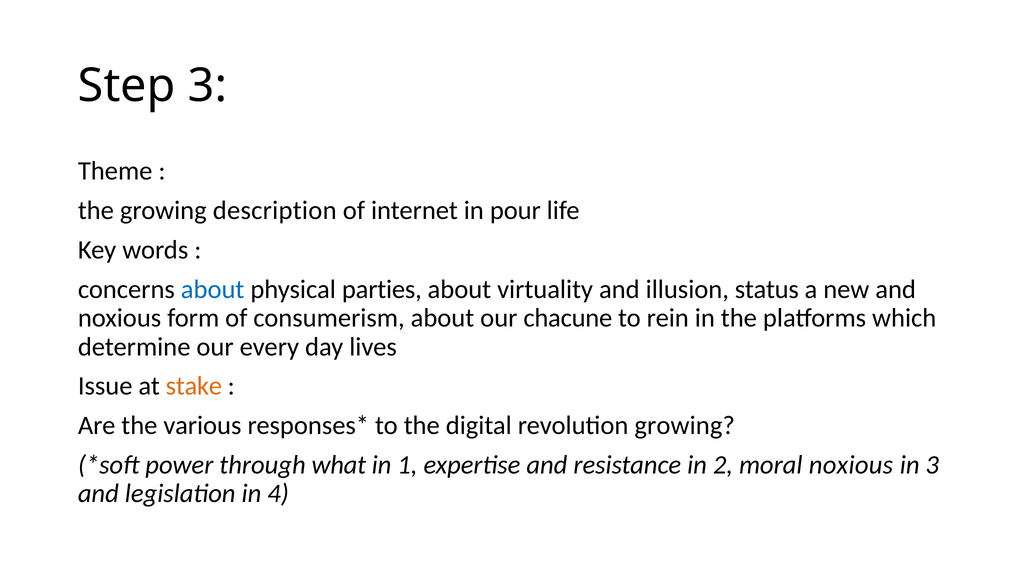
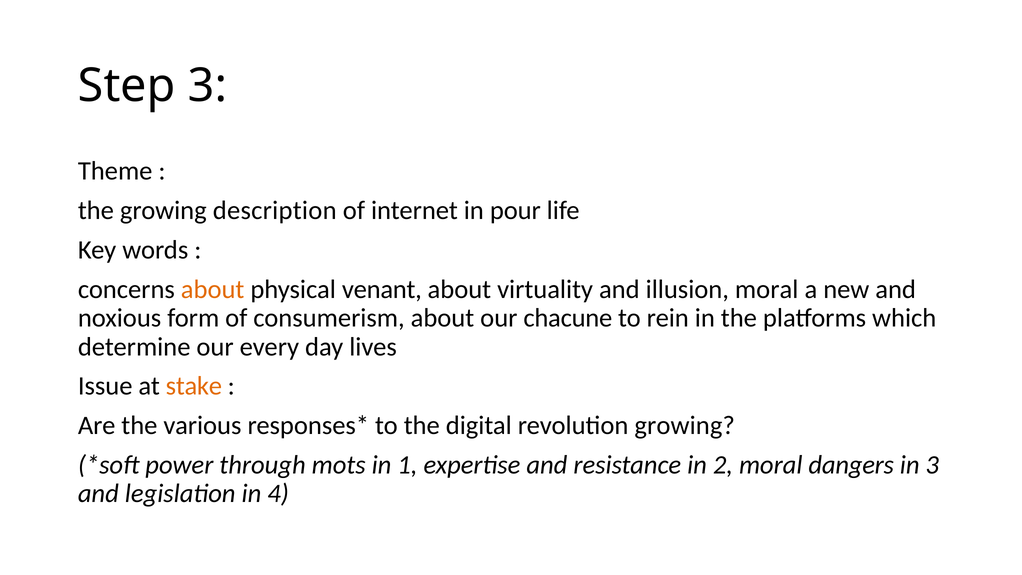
about at (213, 289) colour: blue -> orange
parties: parties -> venant
illusion status: status -> moral
what: what -> mots
moral noxious: noxious -> dangers
